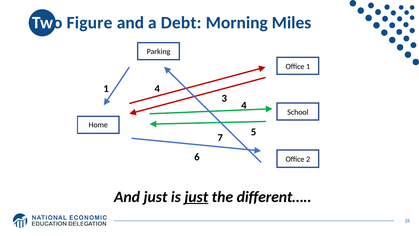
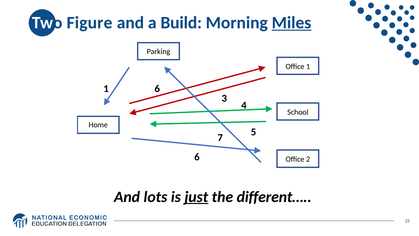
Debt: Debt -> Build
Miles underline: none -> present
1 4: 4 -> 6
And just: just -> lots
